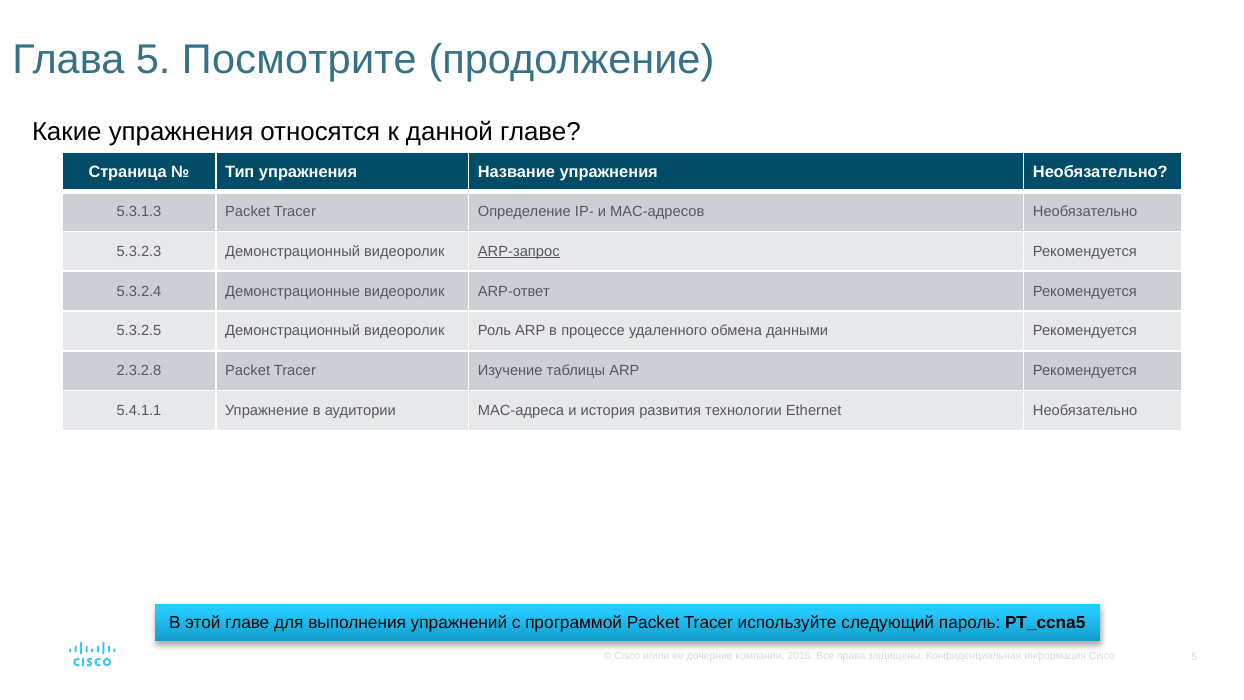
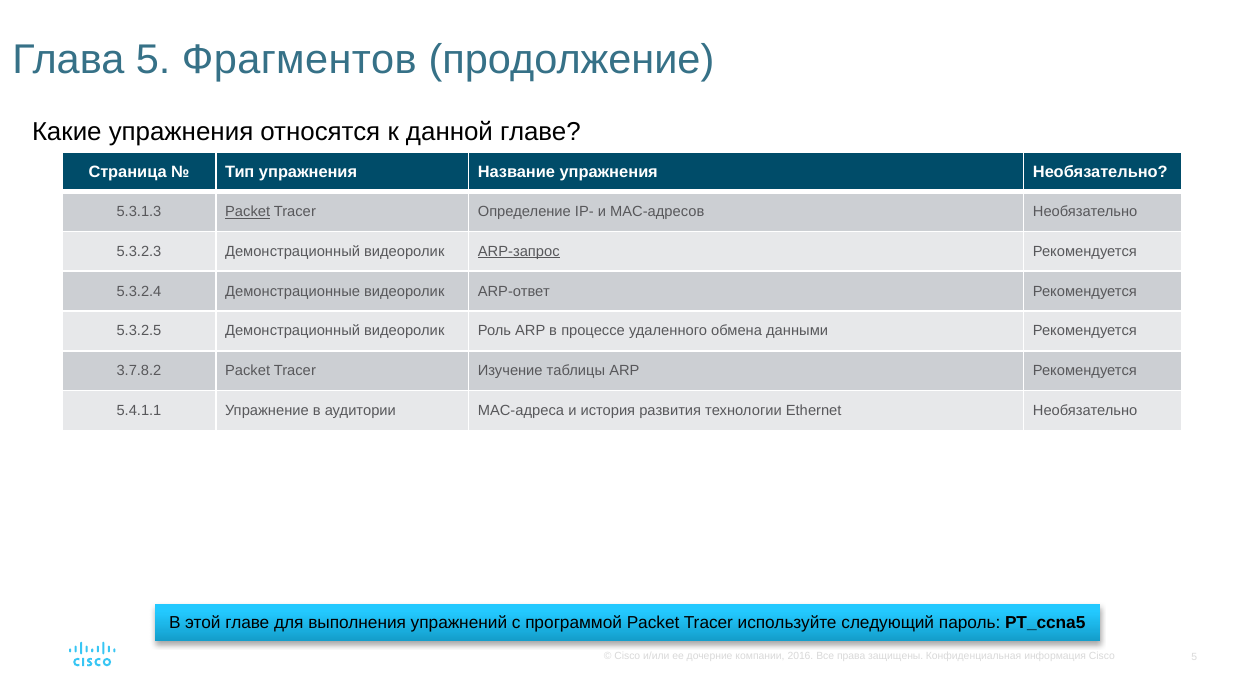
Посмотрите: Посмотрите -> Фрагментов
Packet at (248, 212) underline: none -> present
2.3.2.8: 2.3.2.8 -> 3.7.8.2
